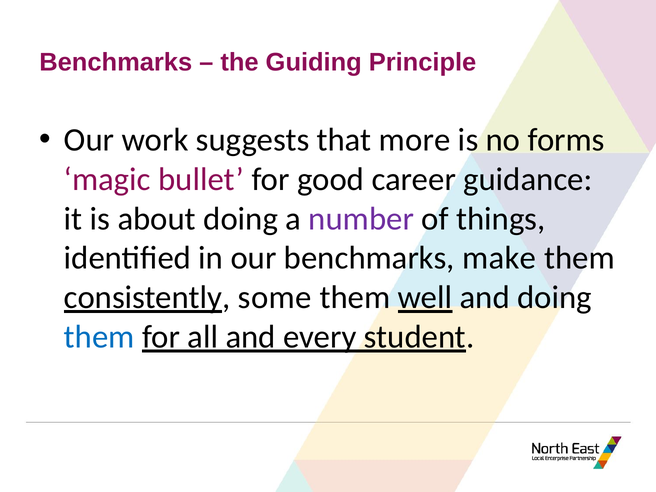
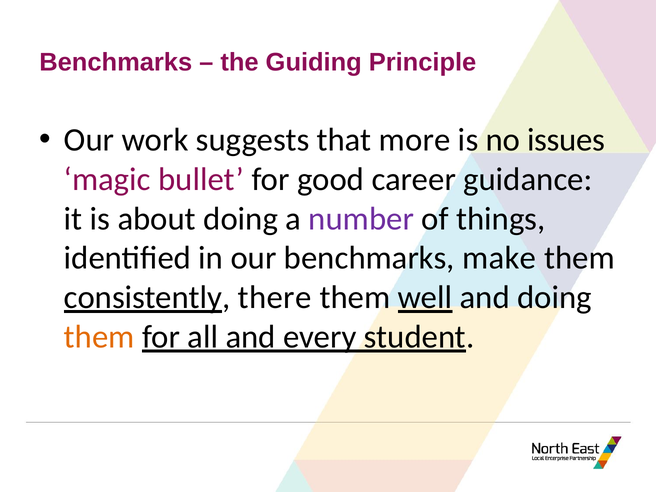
forms: forms -> issues
some: some -> there
them at (99, 337) colour: blue -> orange
